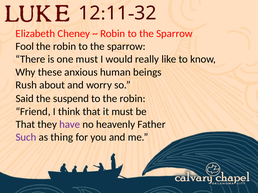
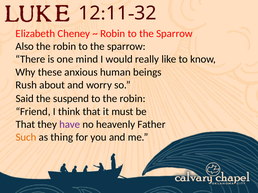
Fool: Fool -> Also
one must: must -> mind
Such colour: purple -> orange
